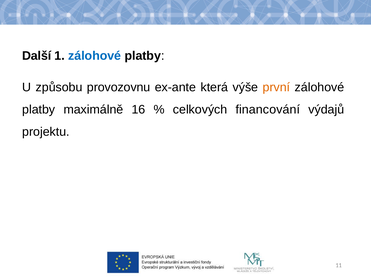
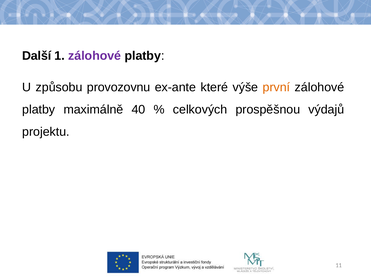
zálohové at (95, 56) colour: blue -> purple
která: která -> které
16: 16 -> 40
financování: financování -> prospěšnou
